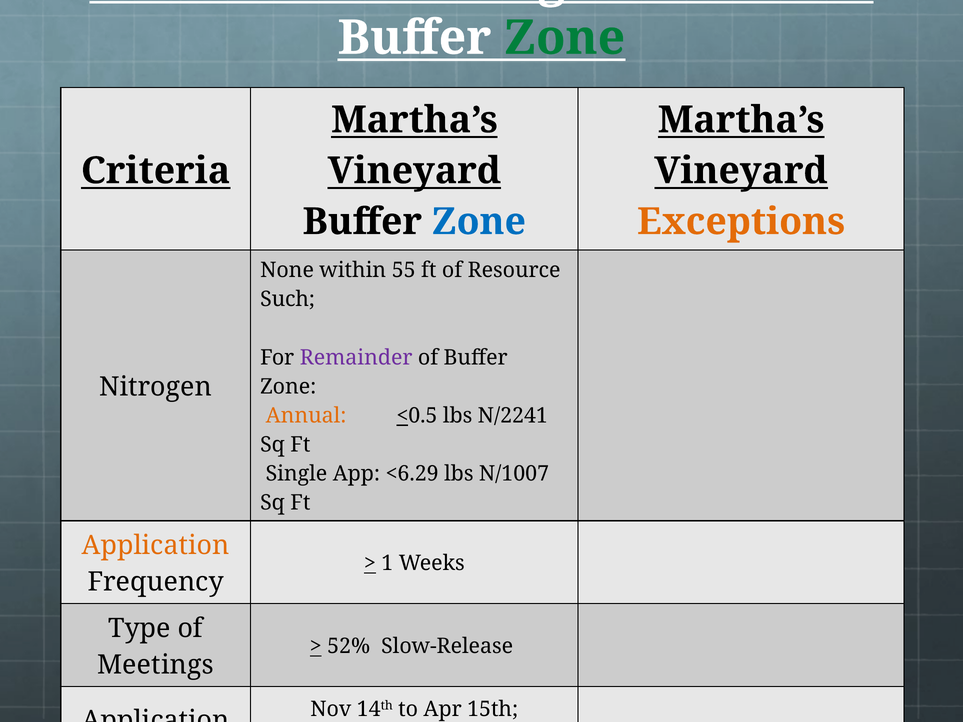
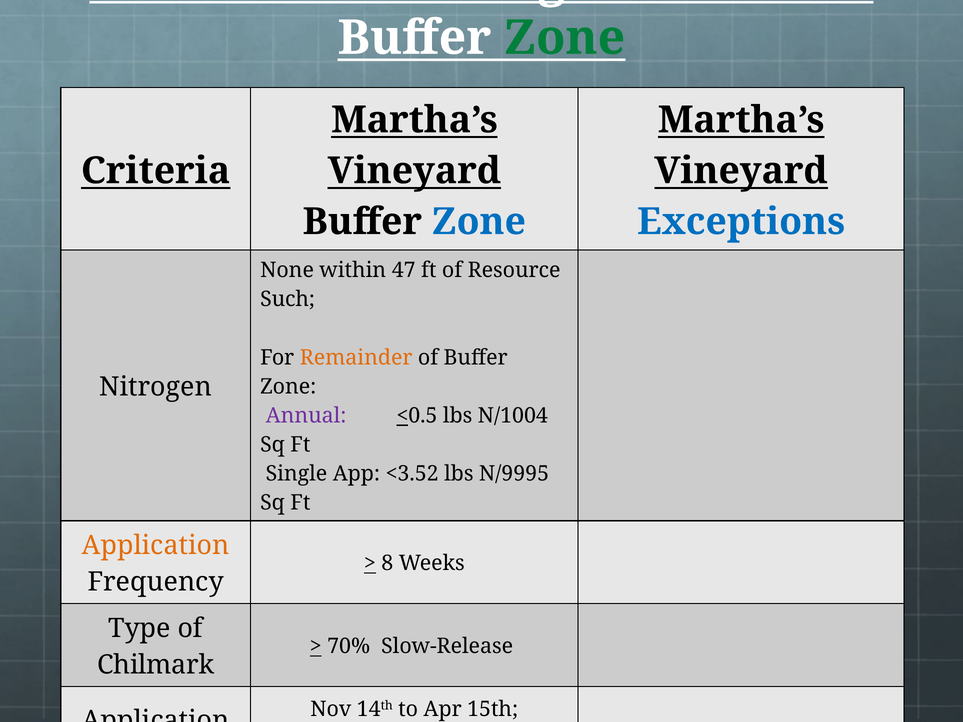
Exceptions colour: orange -> blue
55: 55 -> 47
Remainder colour: purple -> orange
Annual colour: orange -> purple
N/2241: N/2241 -> N/1004
<6.29: <6.29 -> <3.52
N/1007: N/1007 -> N/9995
1: 1 -> 8
52%: 52% -> 70%
Meetings: Meetings -> Chilmark
